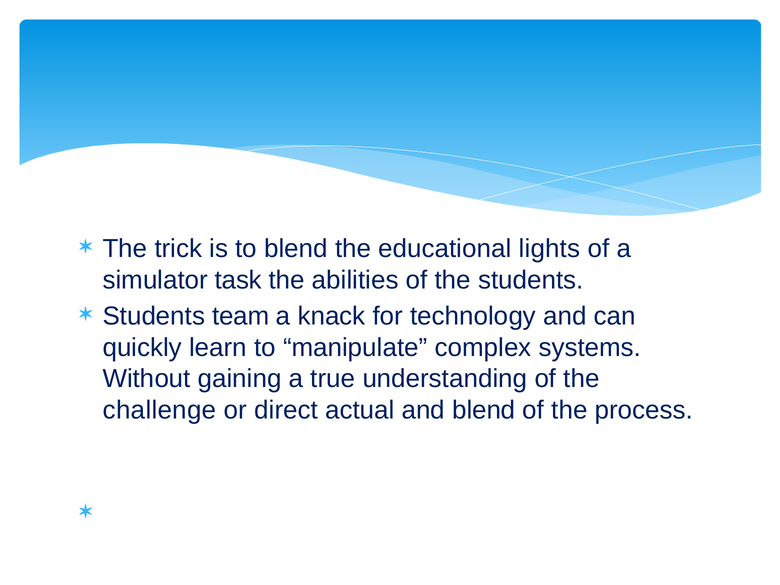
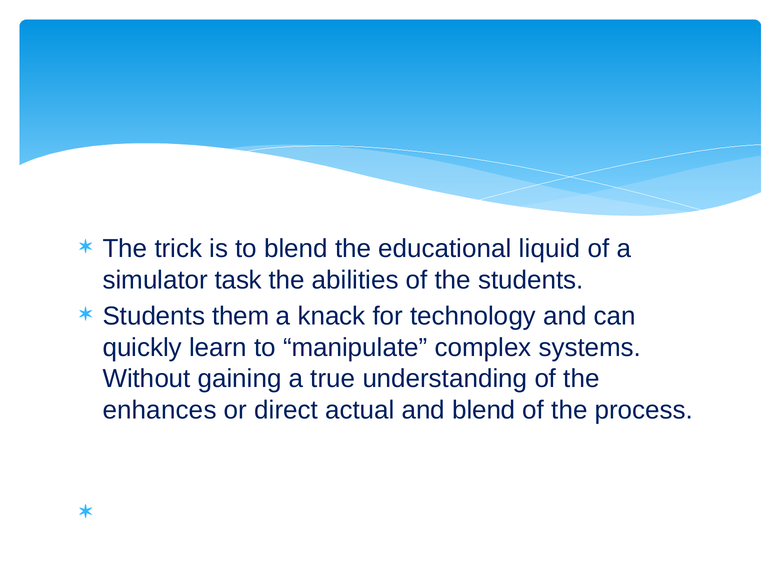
lights: lights -> liquid
team: team -> them
challenge: challenge -> enhances
